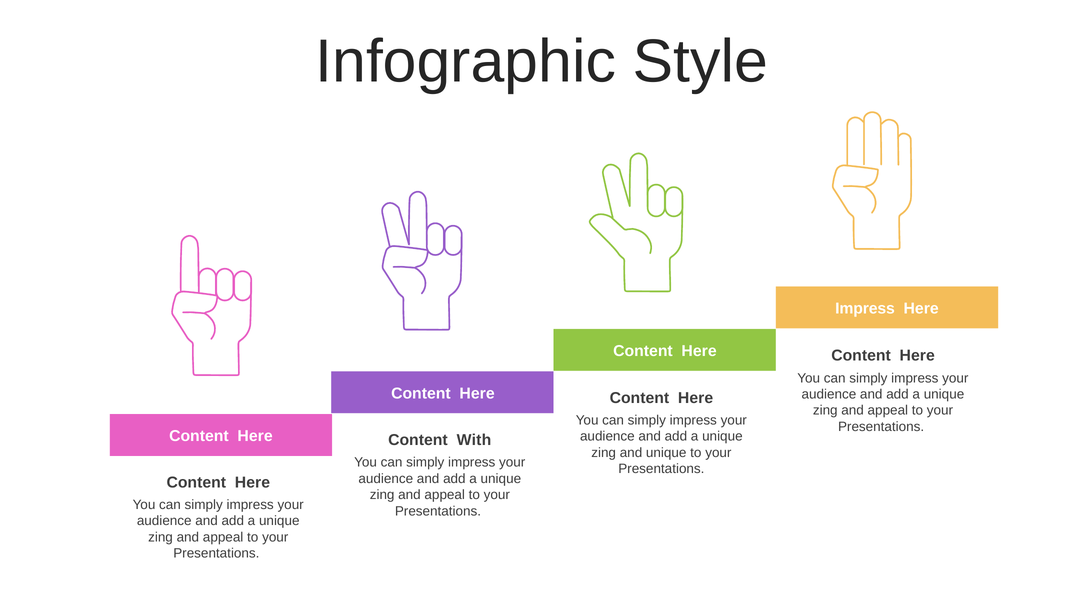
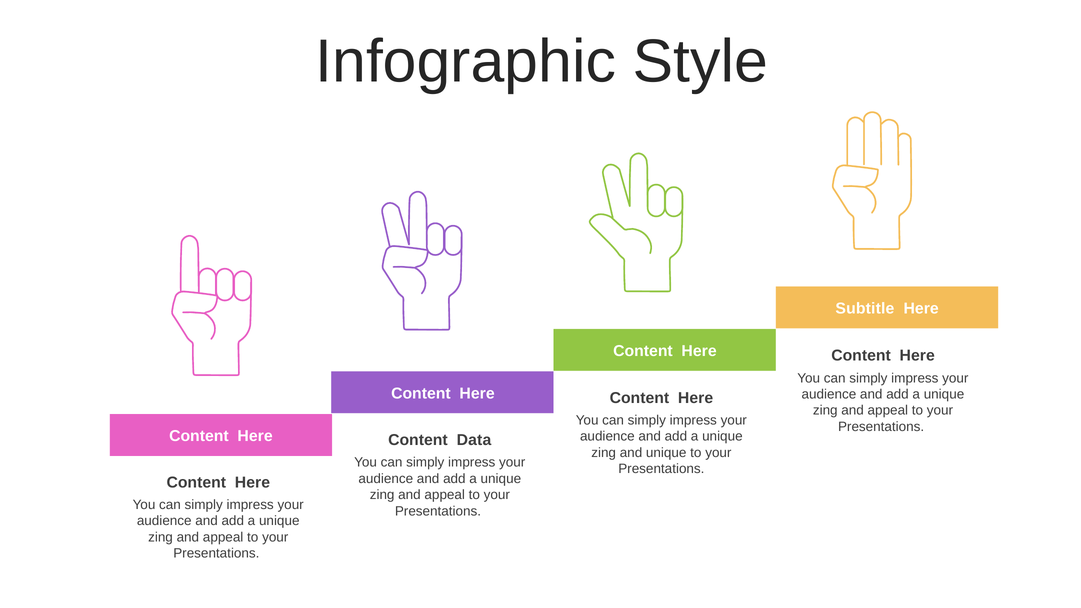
Impress at (865, 308): Impress -> Subtitle
With: With -> Data
